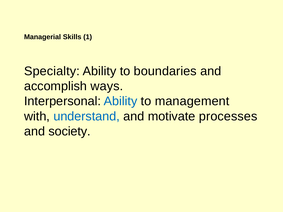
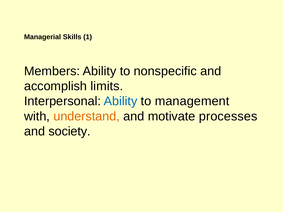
Specialty: Specialty -> Members
boundaries: boundaries -> nonspecific
ways: ways -> limits
understand colour: blue -> orange
